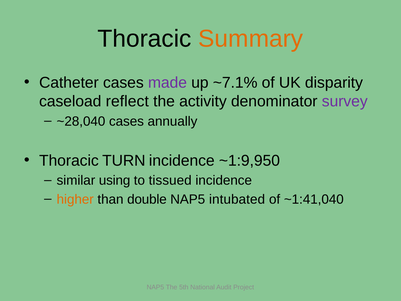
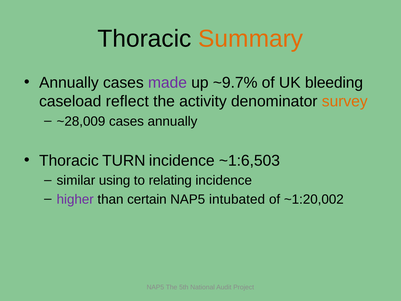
Catheter at (69, 83): Catheter -> Annually
~7.1%: ~7.1% -> ~9.7%
disparity: disparity -> bleeding
survey colour: purple -> orange
~28,040: ~28,040 -> ~28,009
~1:9,950: ~1:9,950 -> ~1:6,503
tissued: tissued -> relating
higher colour: orange -> purple
double: double -> certain
~1:41,040: ~1:41,040 -> ~1:20,002
